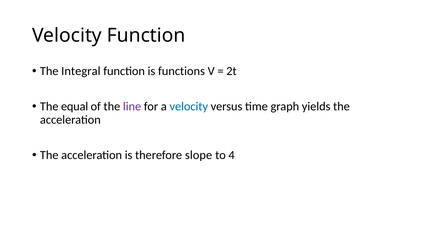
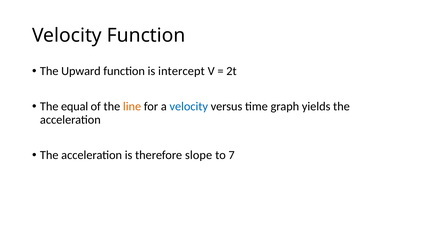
Integral: Integral -> Upward
functions: functions -> intercept
line colour: purple -> orange
4: 4 -> 7
